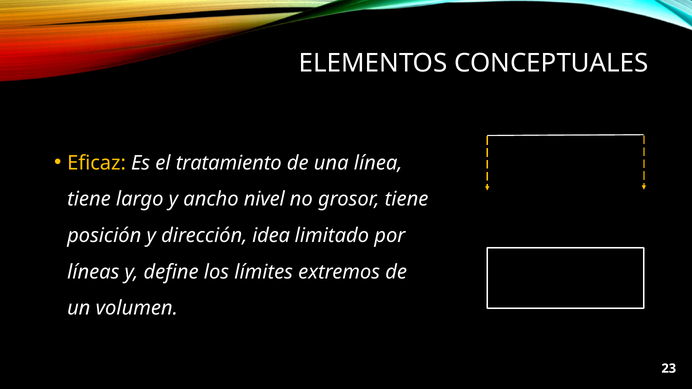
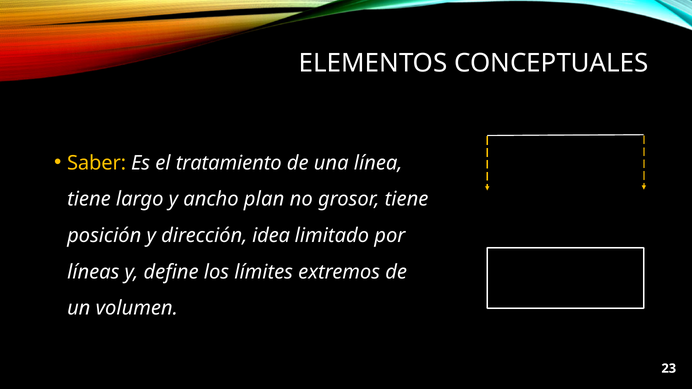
Eficaz: Eficaz -> Saber
nivel: nivel -> plan
